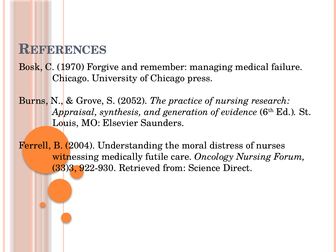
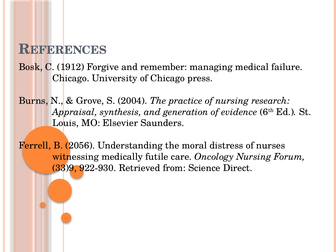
1970: 1970 -> 1912
2052: 2052 -> 2004
2004: 2004 -> 2056
33)3: 33)3 -> 33)9
